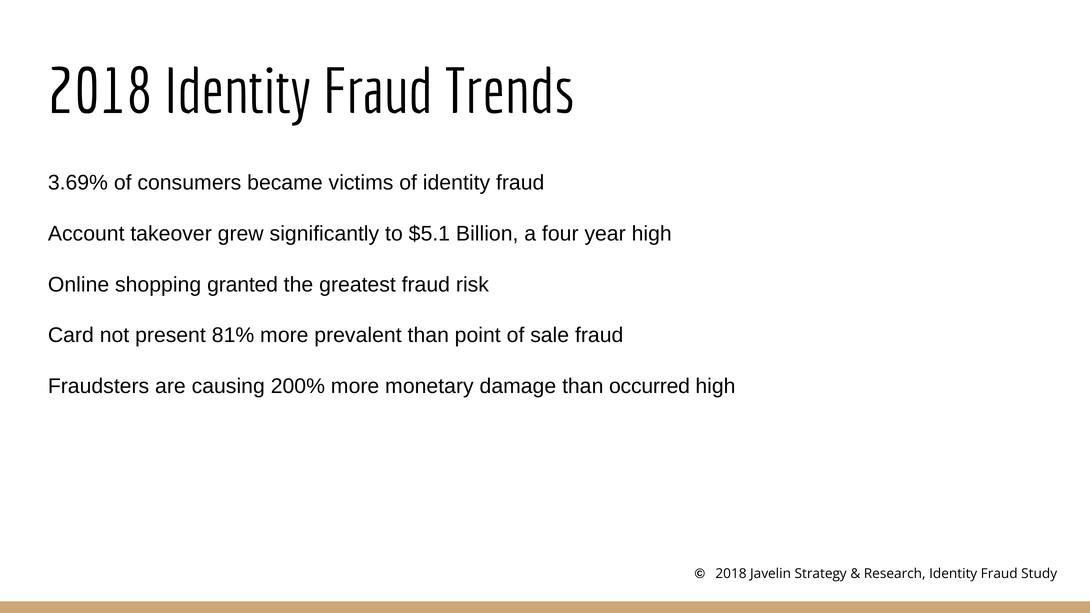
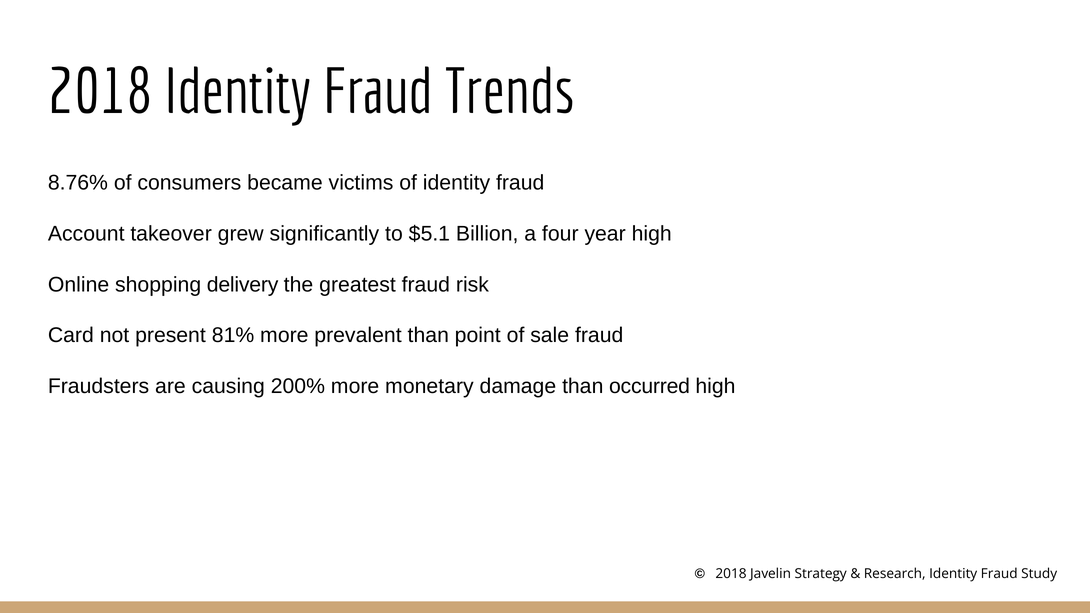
3.69%: 3.69% -> 8.76%
granted: granted -> delivery
